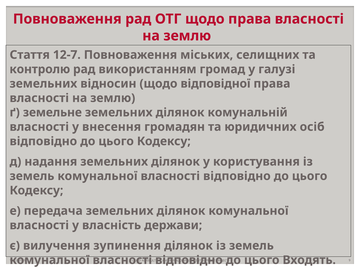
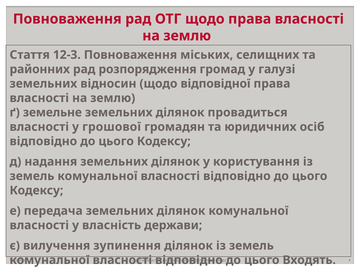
12-7: 12-7 -> 12-3
контролю: контролю -> районних
використанням: використанням -> розпорядження
комунальній: комунальній -> провадиться
внесення: внесення -> грошової
